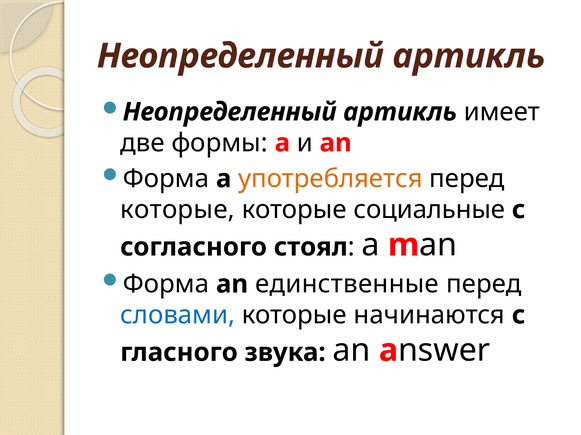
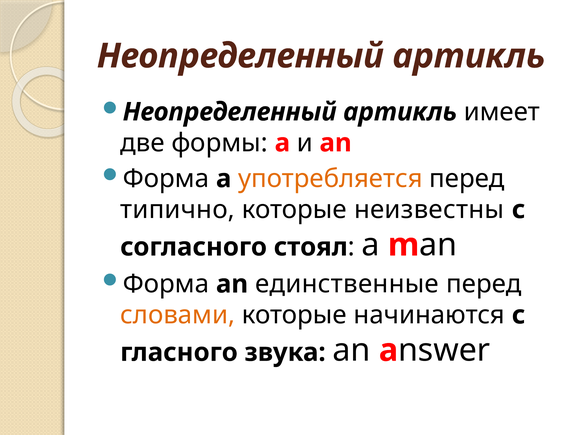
которые at (177, 210): которые -> типично
социальные: социальные -> неизвестны
словами colour: blue -> orange
